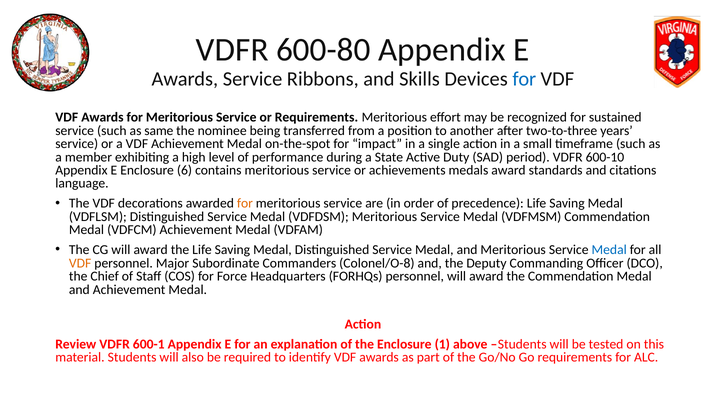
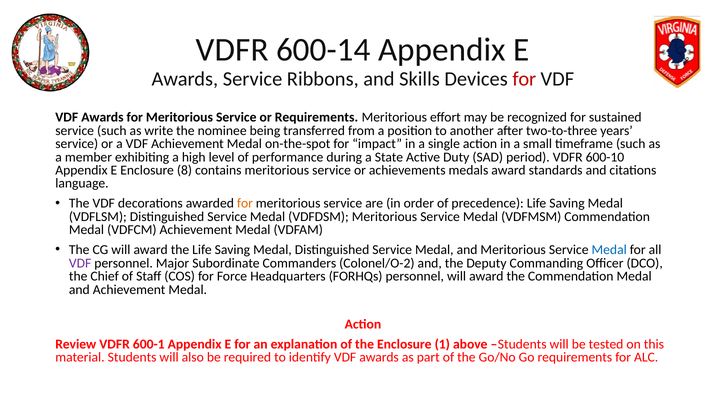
600-80: 600-80 -> 600-14
for at (524, 79) colour: blue -> red
same: same -> write
6: 6 -> 8
VDF at (80, 263) colour: orange -> purple
Colonel/O-8: Colonel/O-8 -> Colonel/O-2
